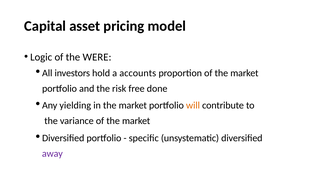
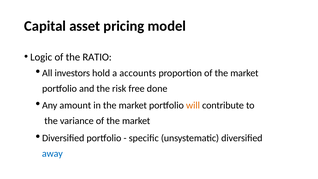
WERE: WERE -> RATIO
yielding: yielding -> amount
away colour: purple -> blue
